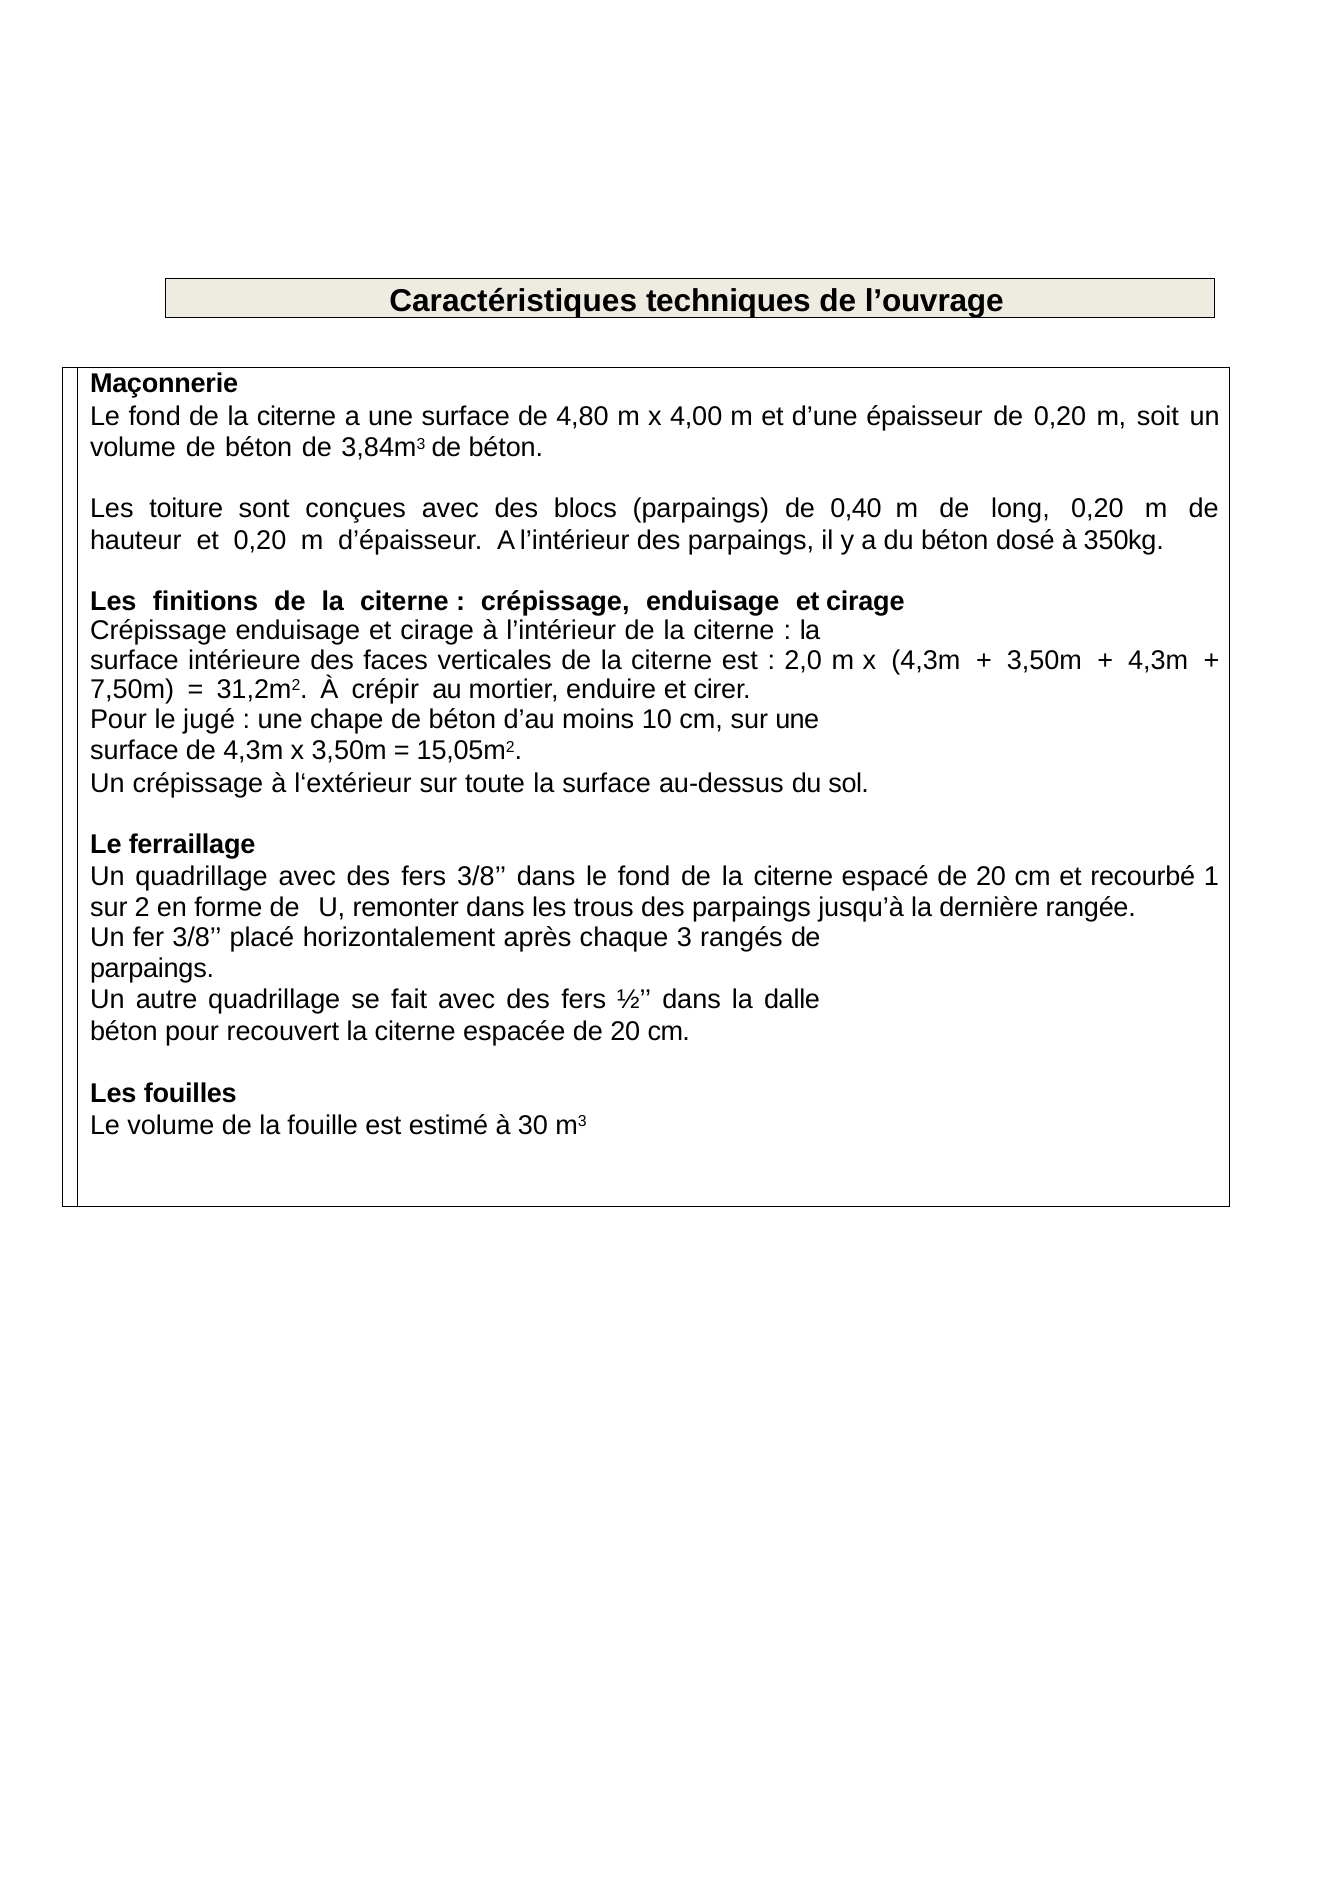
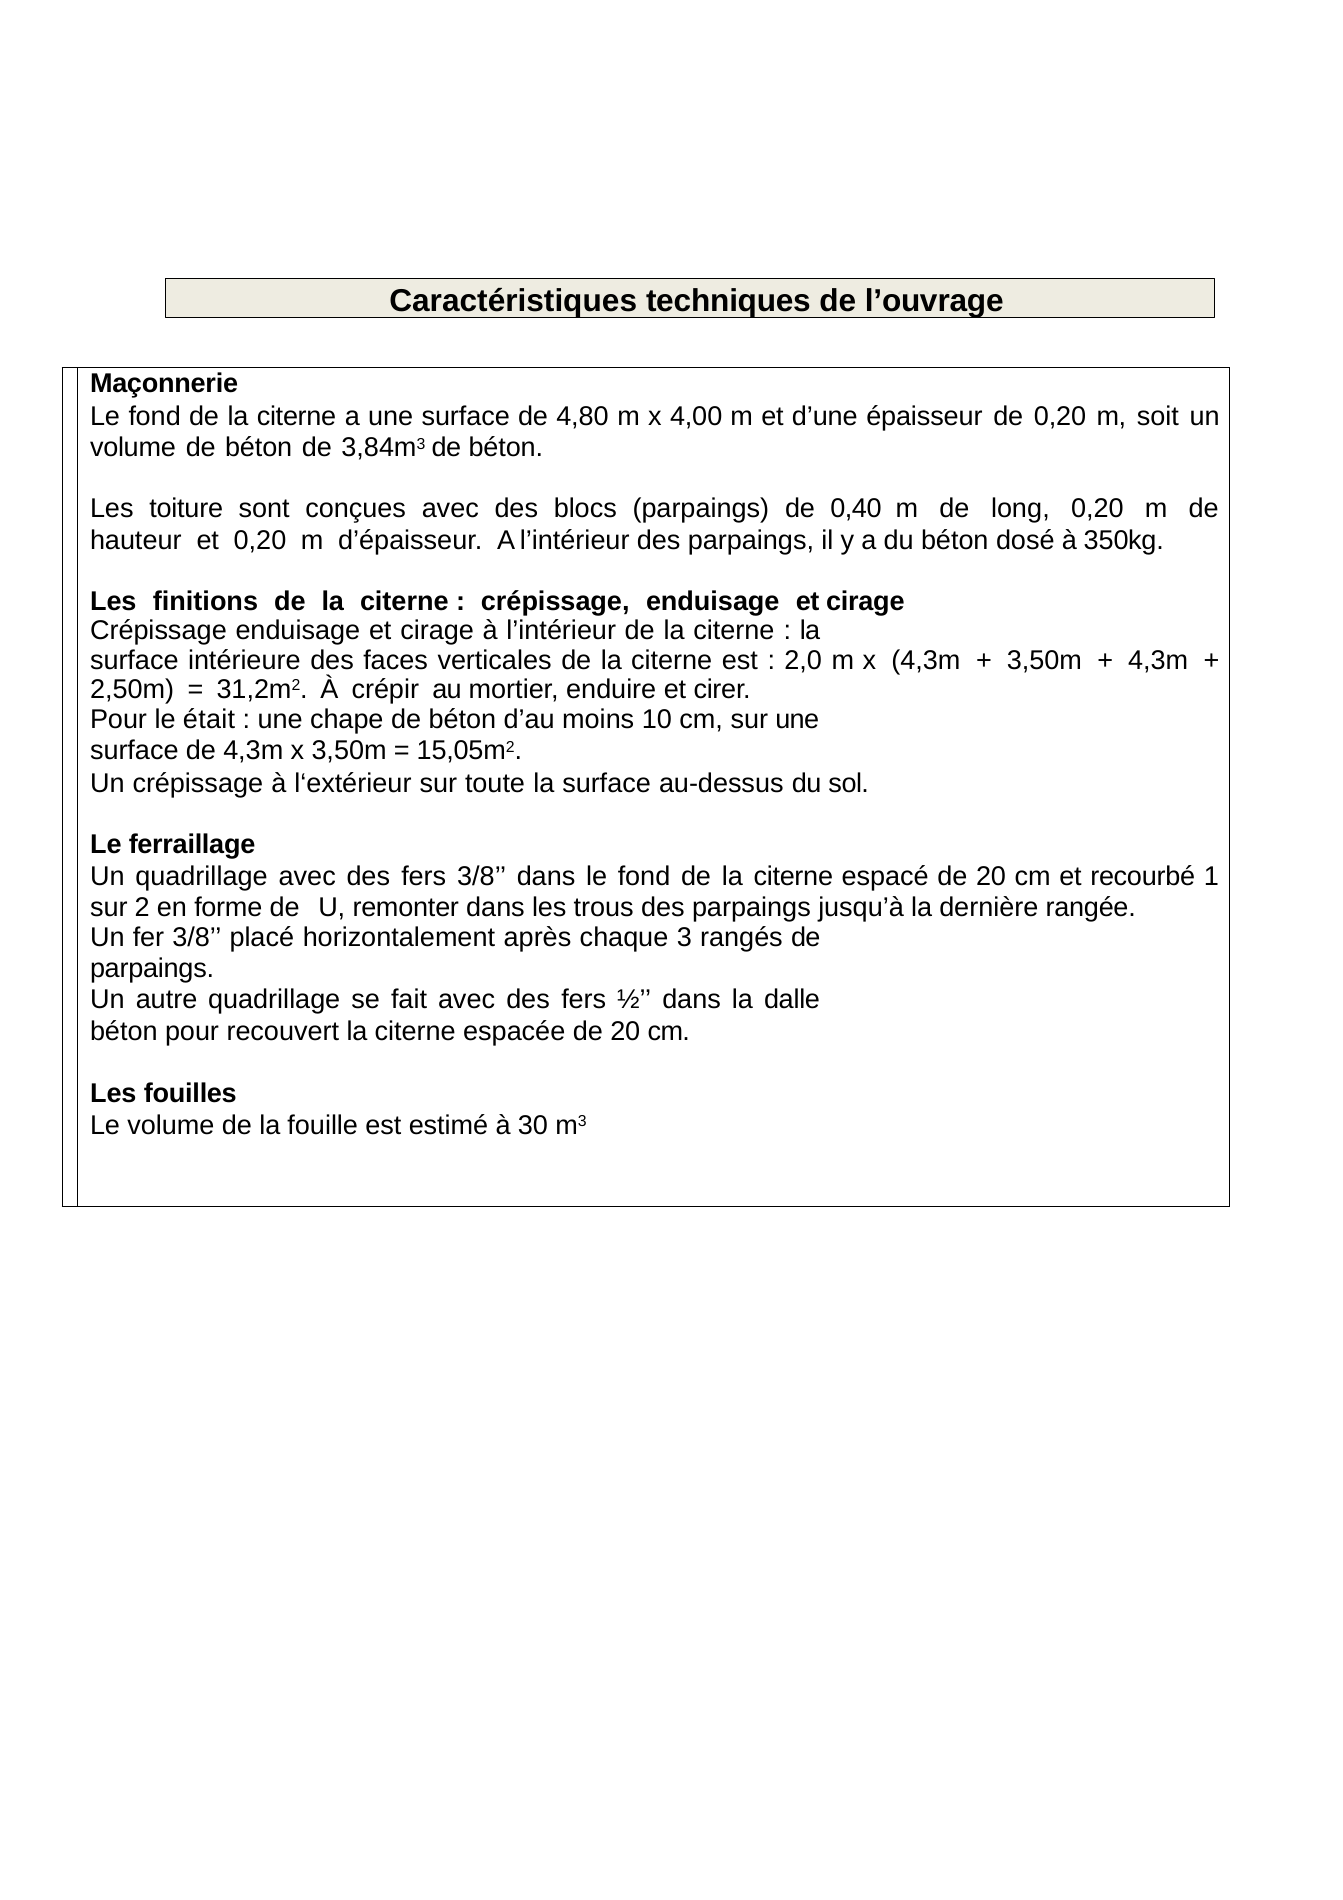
7,50m: 7,50m -> 2,50m
jugé: jugé -> était
